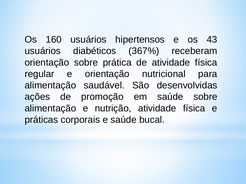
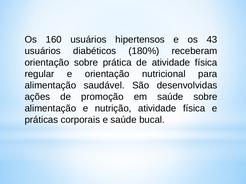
367%: 367% -> 180%
